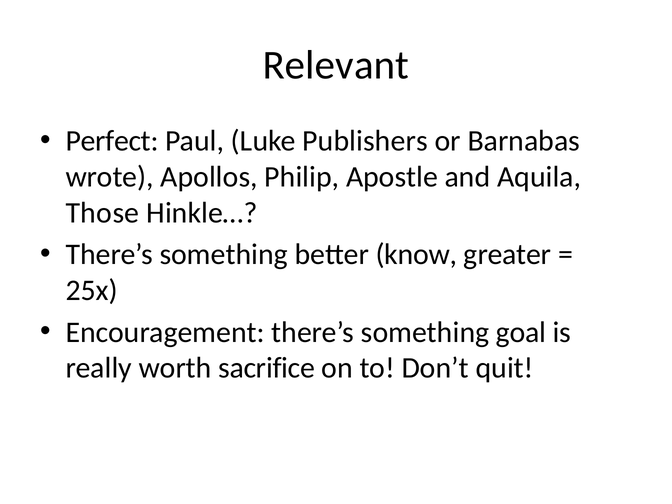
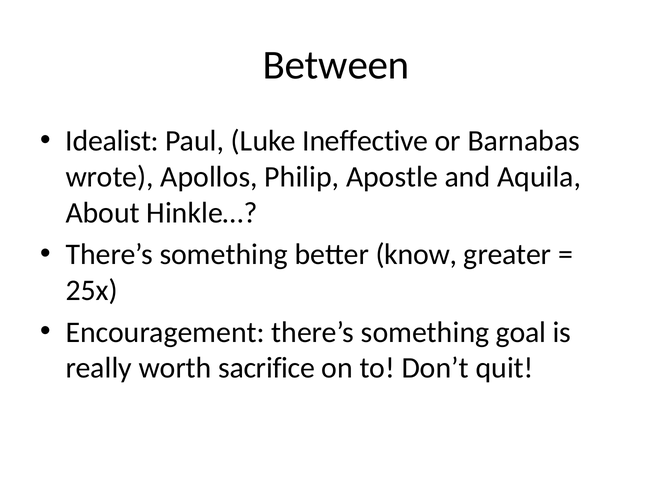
Relevant: Relevant -> Between
Perfect: Perfect -> Idealist
Publishers: Publishers -> Ineffective
Those: Those -> About
